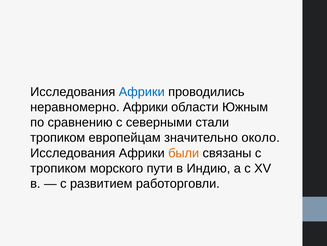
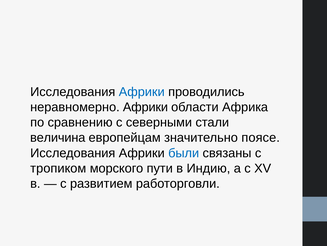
Южным: Южным -> Африка
тропиком at (58, 137): тропиком -> величина
около: около -> поясе
были colour: orange -> blue
